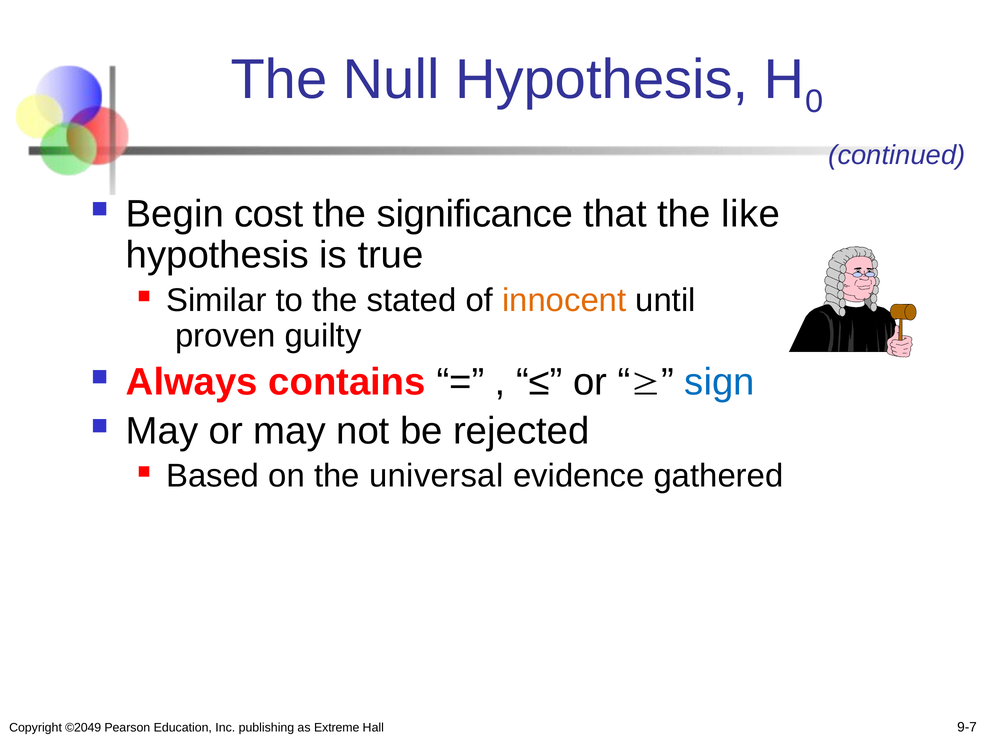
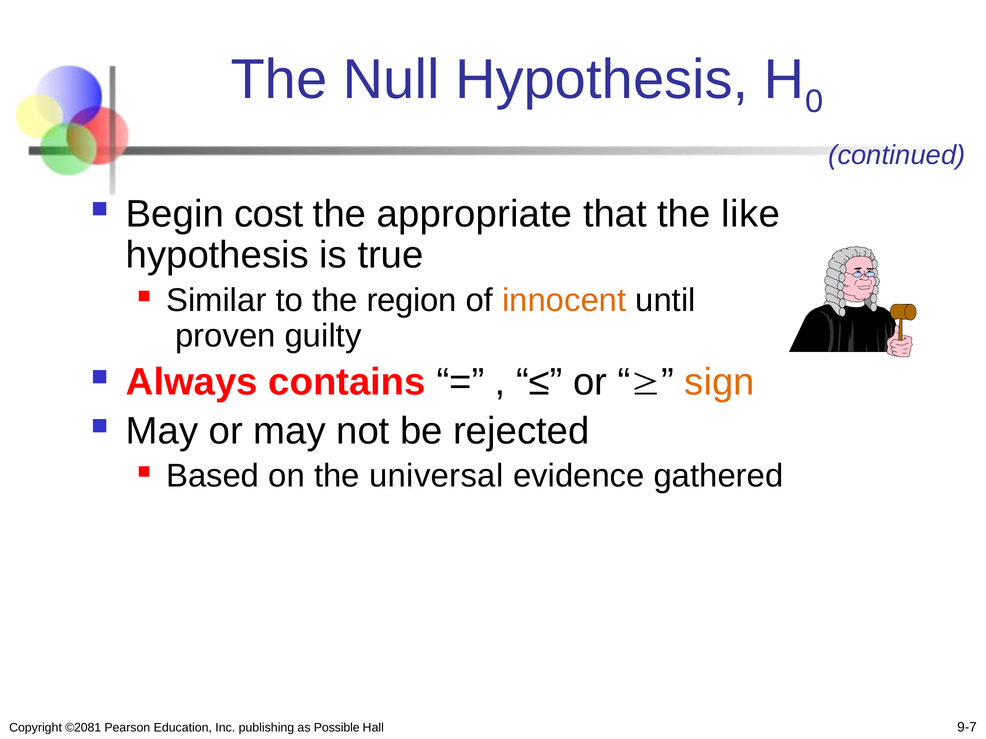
significance: significance -> appropriate
stated: stated -> region
sign colour: blue -> orange
©2049: ©2049 -> ©2081
Extreme: Extreme -> Possible
